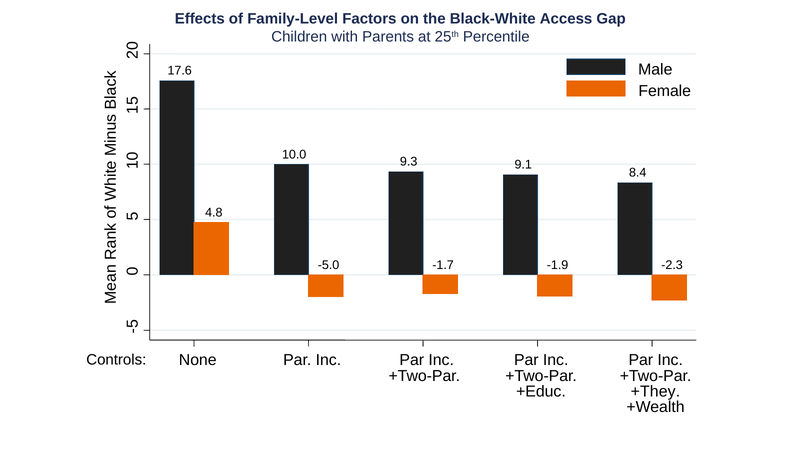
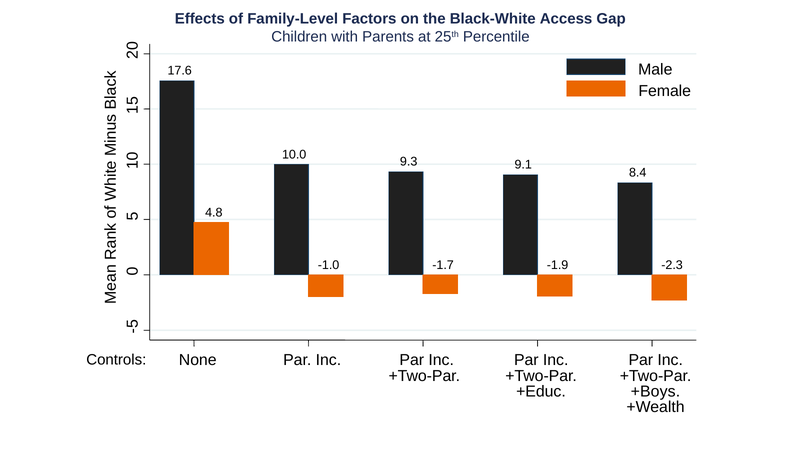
-5.0: -5.0 -> -1.0
+They: +They -> +Boys
